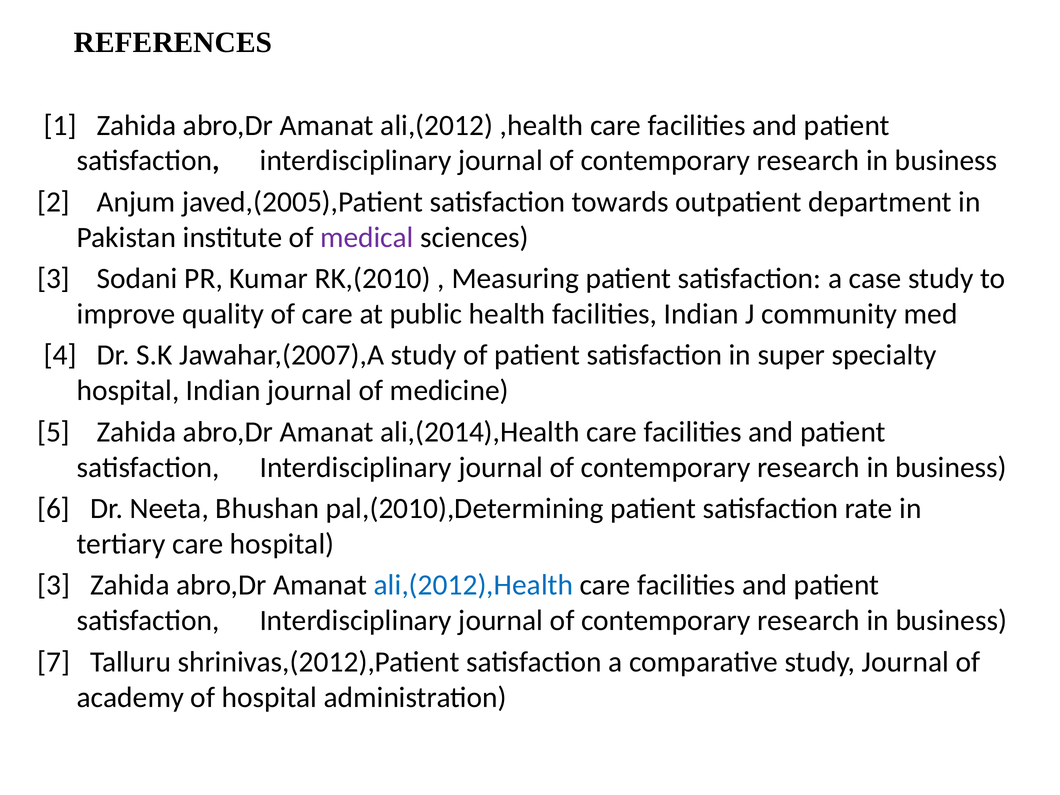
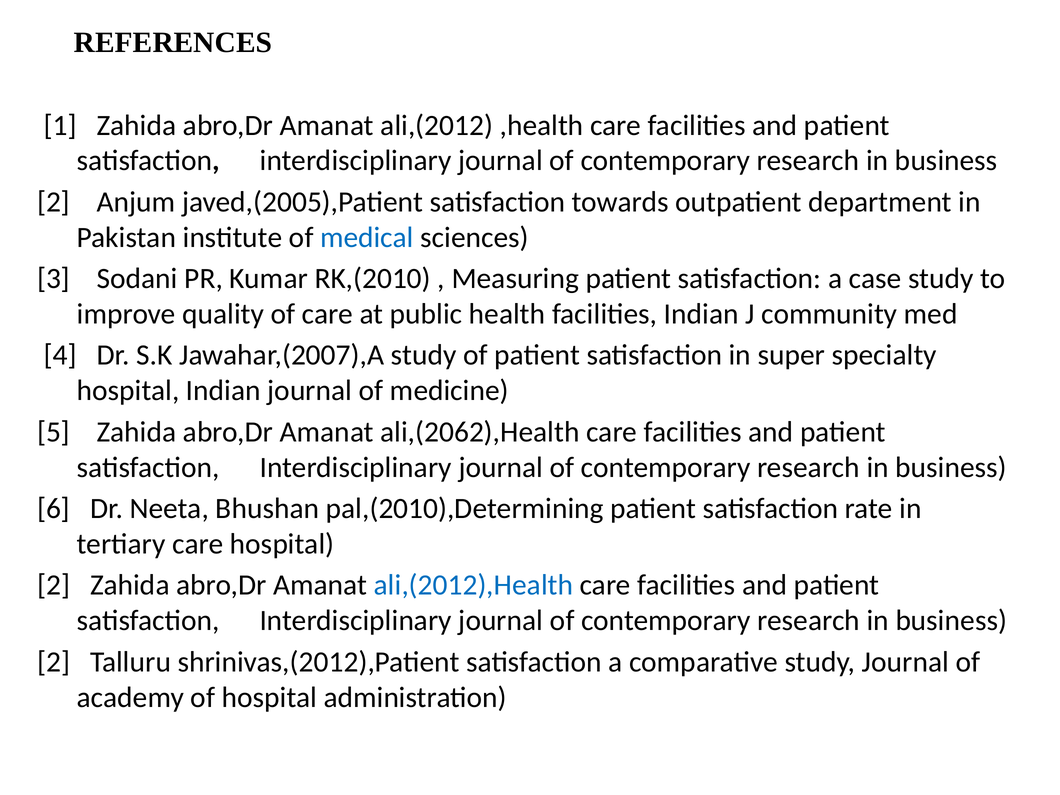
medical colour: purple -> blue
ali,(2014),Health: ali,(2014),Health -> ali,(2062),Health
3 at (54, 585): 3 -> 2
7 at (54, 662): 7 -> 2
